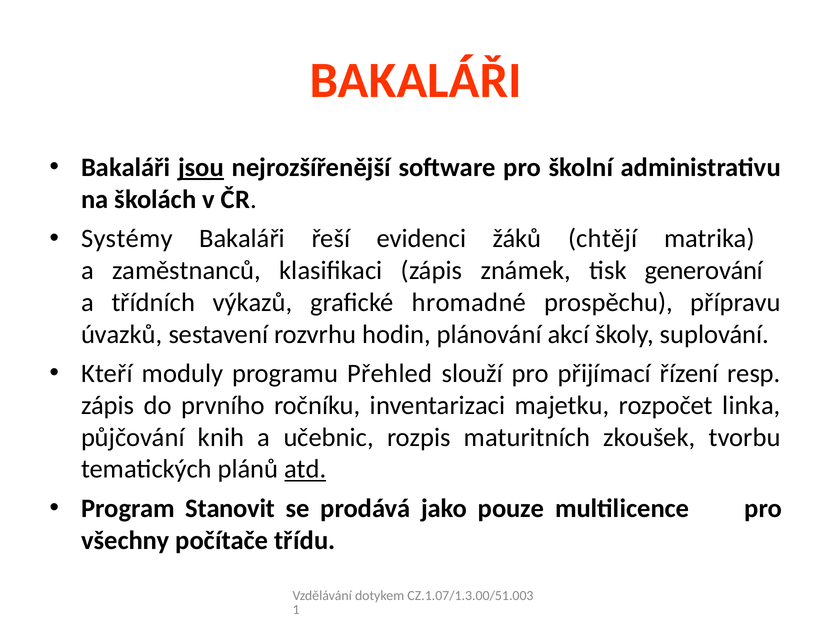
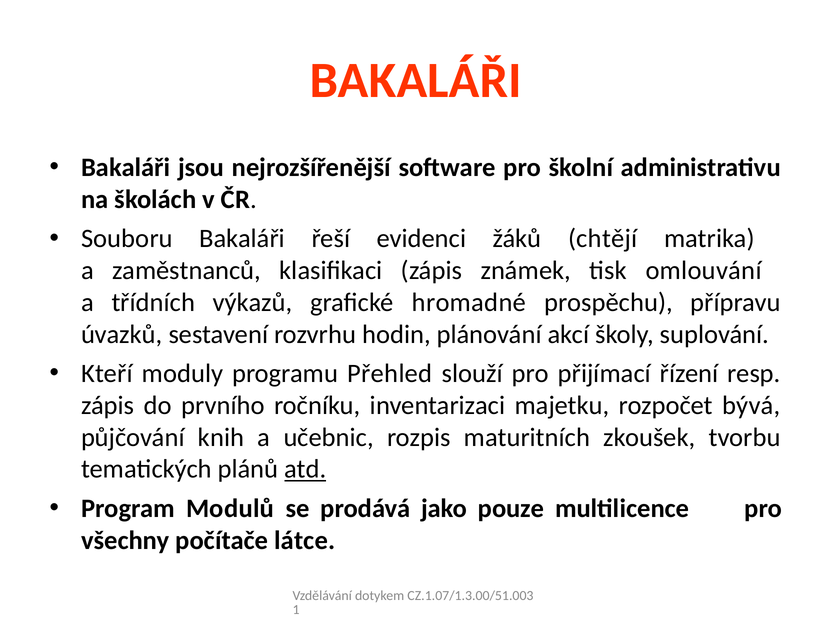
jsou underline: present -> none
Systémy: Systémy -> Souboru
generování: generování -> omlouvání
linka: linka -> bývá
Stanovit: Stanovit -> Modulů
třídu: třídu -> látce
